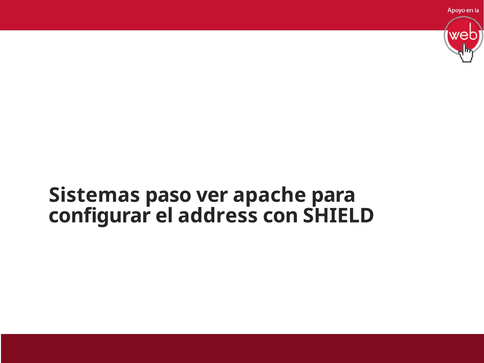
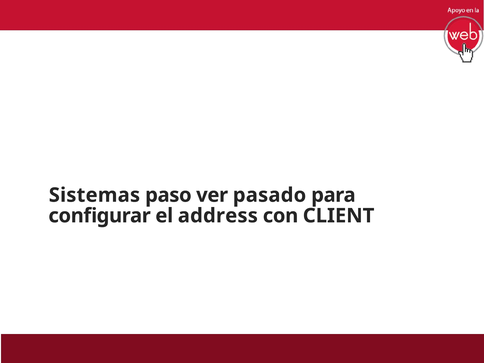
apache: apache -> pasado
SHIELD: SHIELD -> CLIENT
